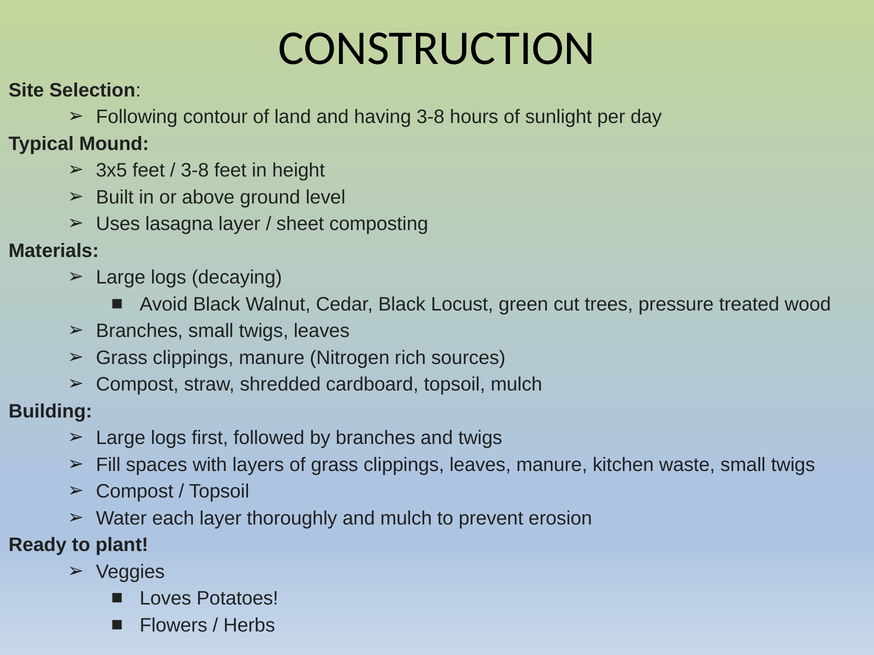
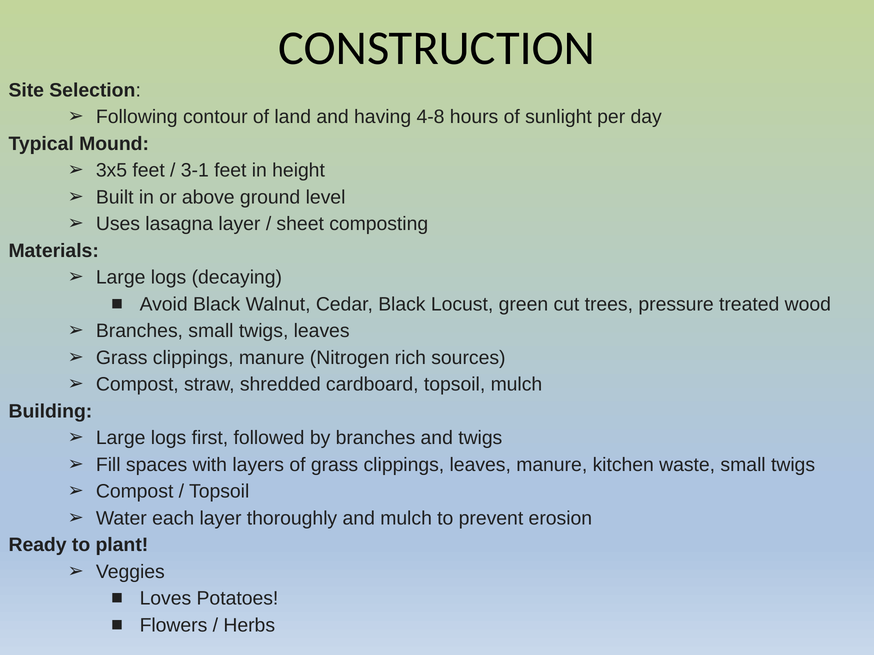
having 3-8: 3-8 -> 4-8
3-8 at (195, 171): 3-8 -> 3-1
